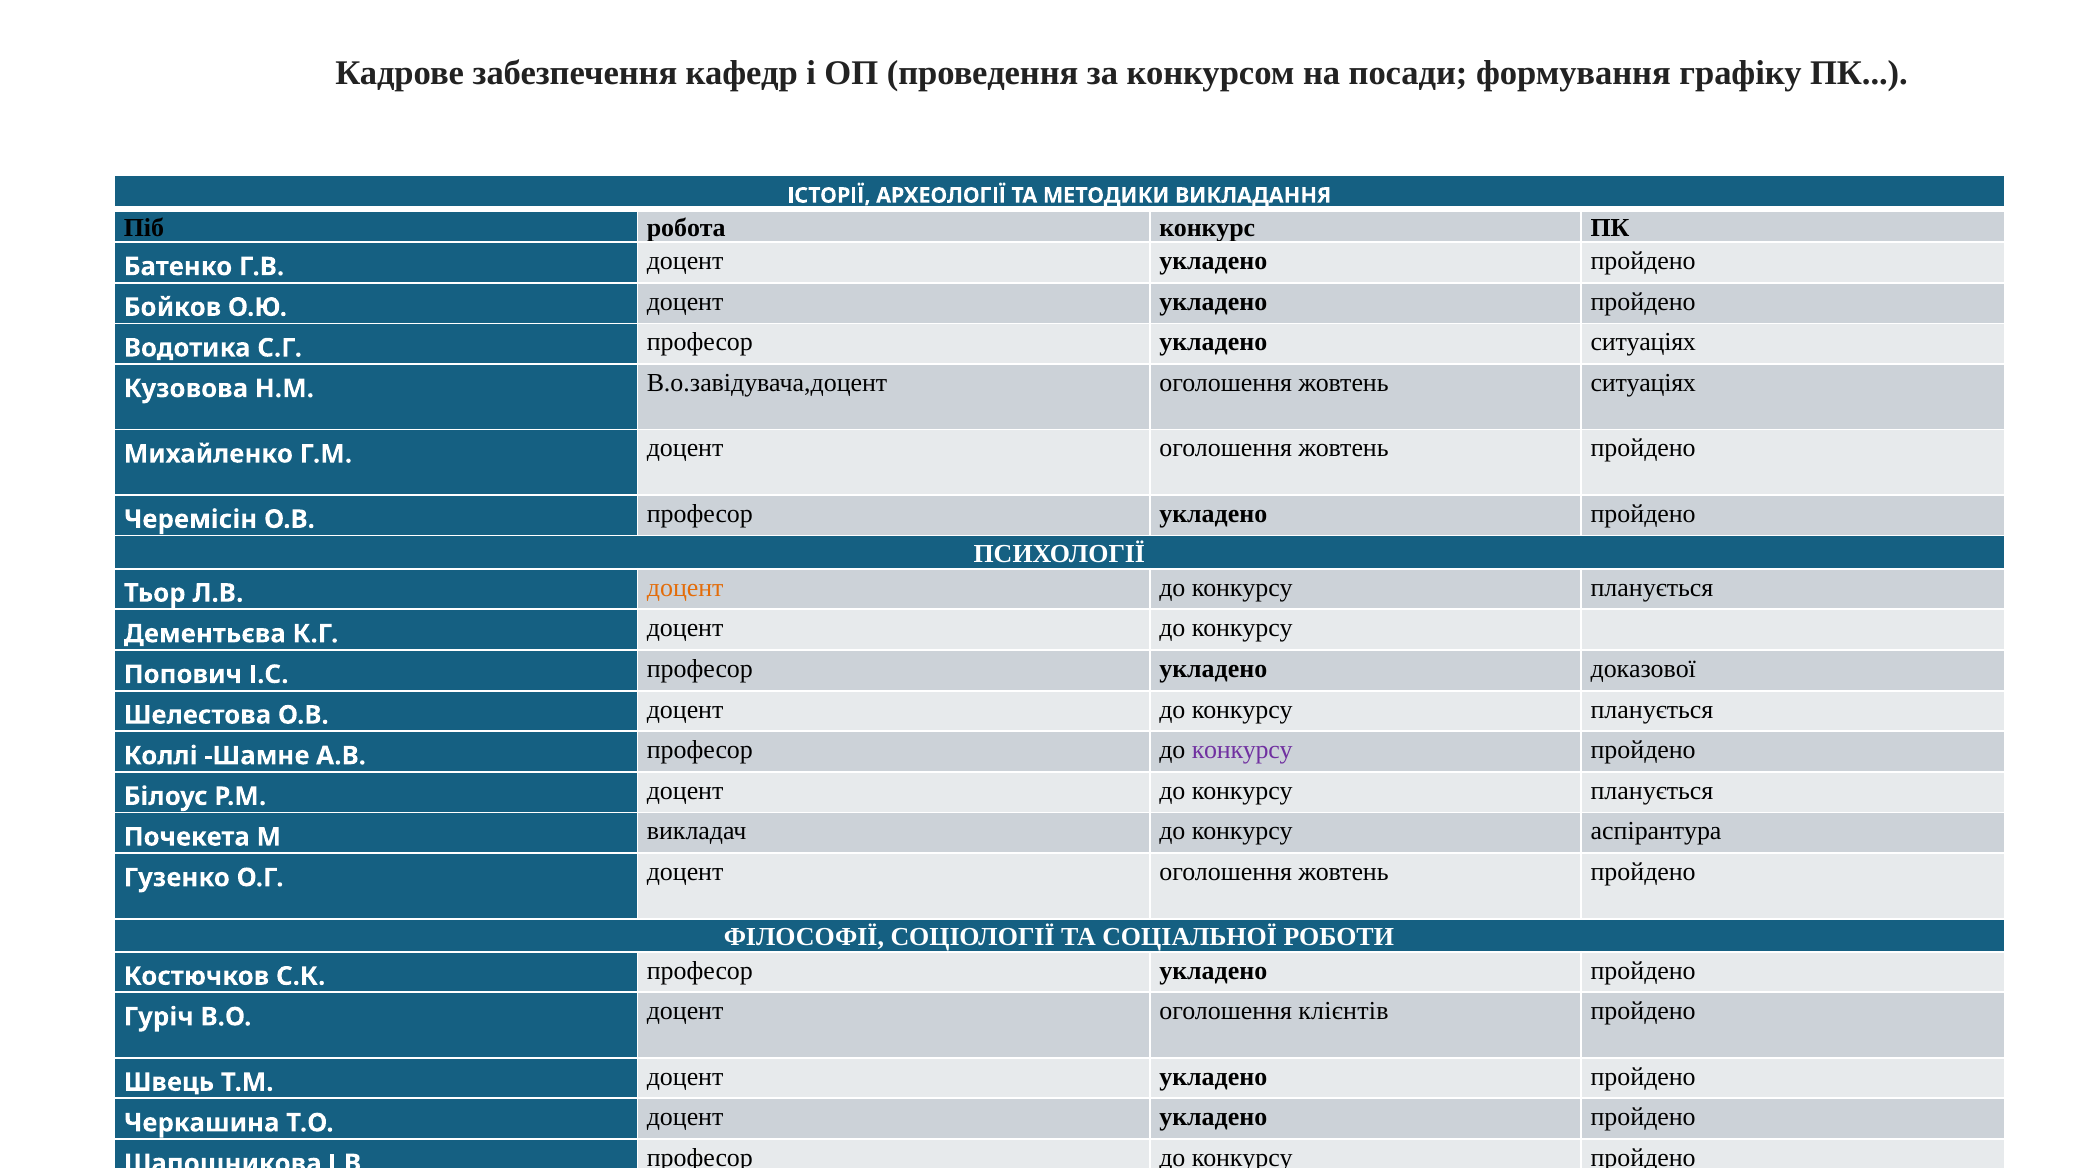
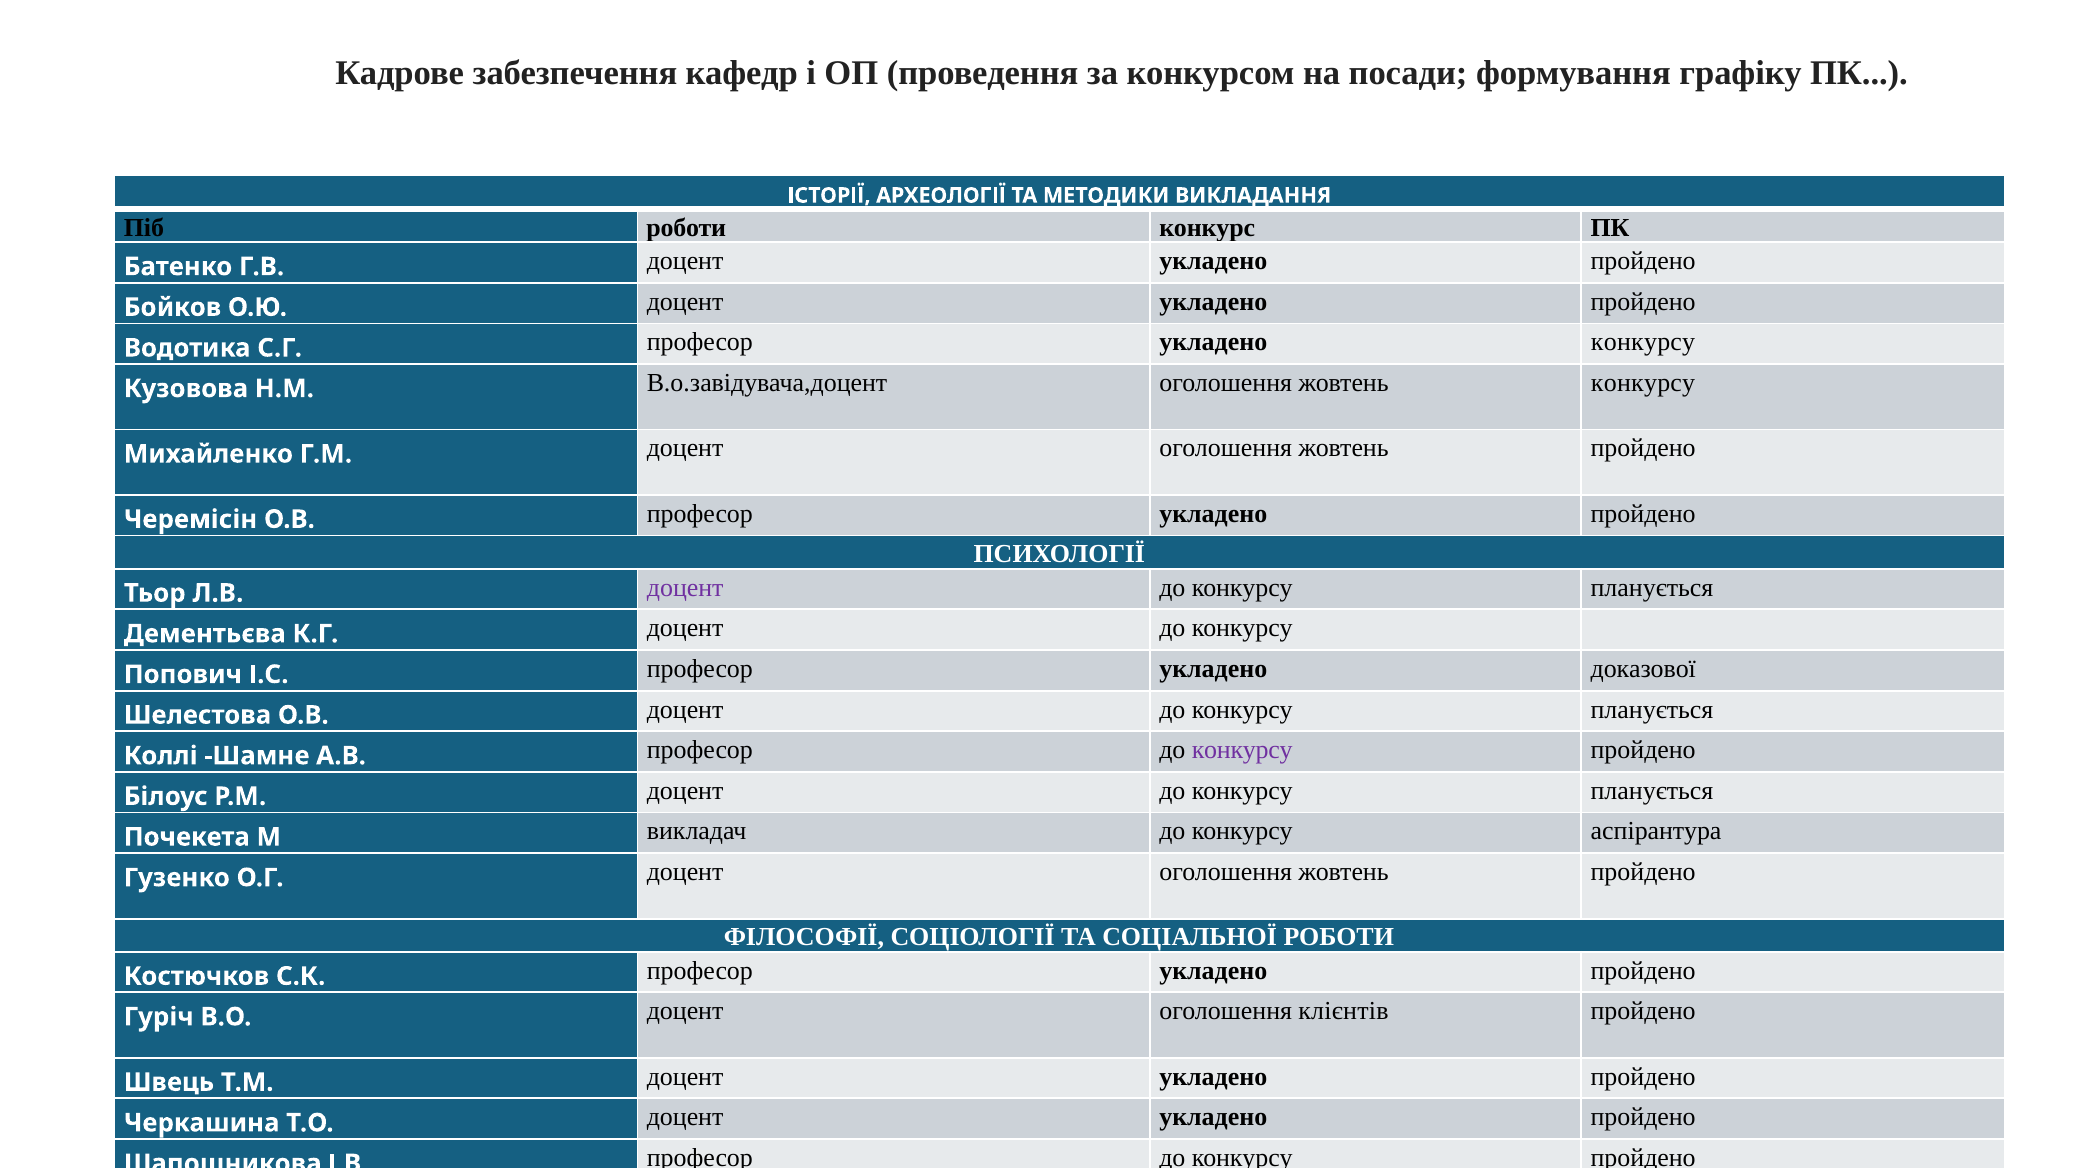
Піб робота: робота -> роботи
укладено ситуаціях: ситуаціях -> конкурсу
жовтень ситуаціях: ситуаціях -> конкурсу
доцент at (685, 588) colour: orange -> purple
